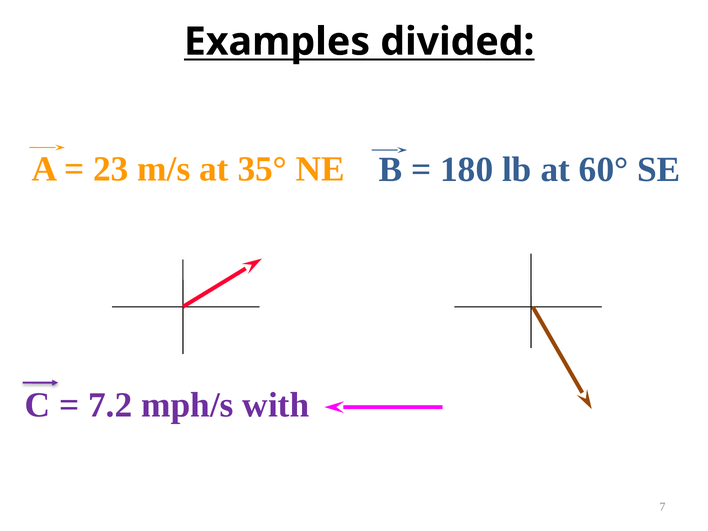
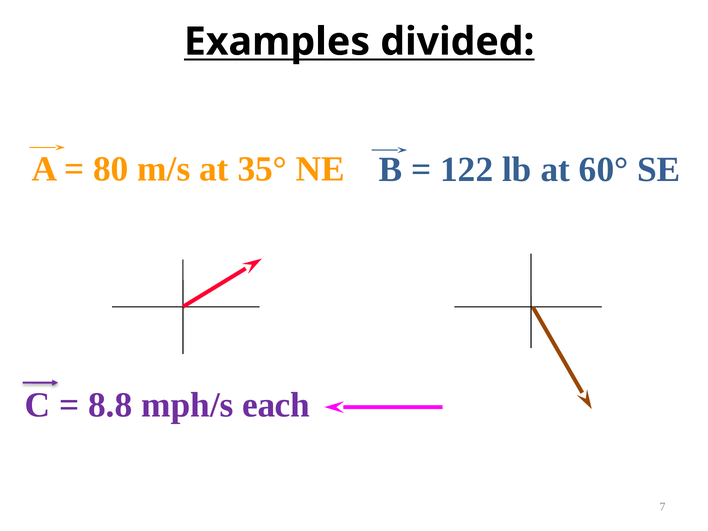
23: 23 -> 80
180: 180 -> 122
7.2: 7.2 -> 8.8
with: with -> each
